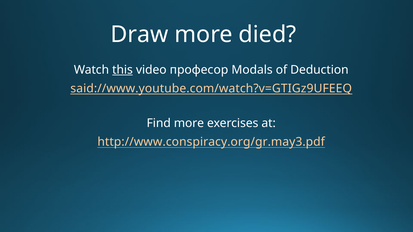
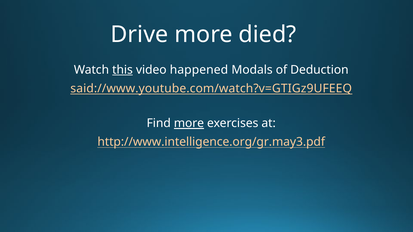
Draw: Draw -> Drive
професор: професор -> happened
more at (189, 123) underline: none -> present
http://www.conspiracy.org/gr.may3.pdf: http://www.conspiracy.org/gr.may3.pdf -> http://www.intelligence.org/gr.may3.pdf
